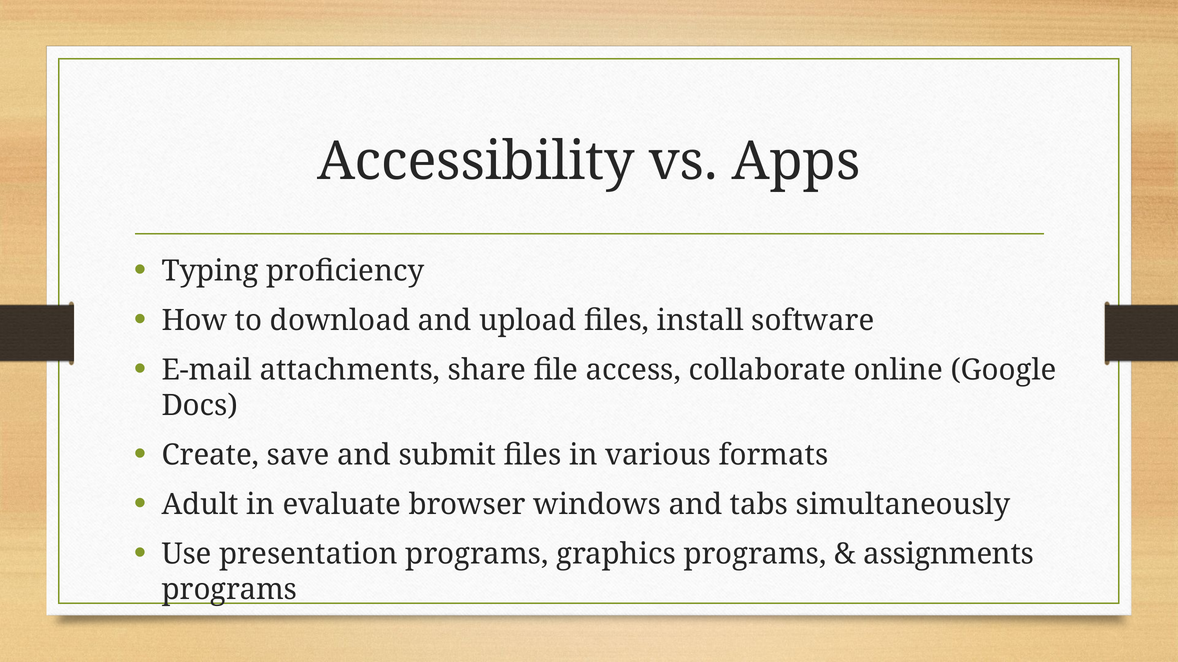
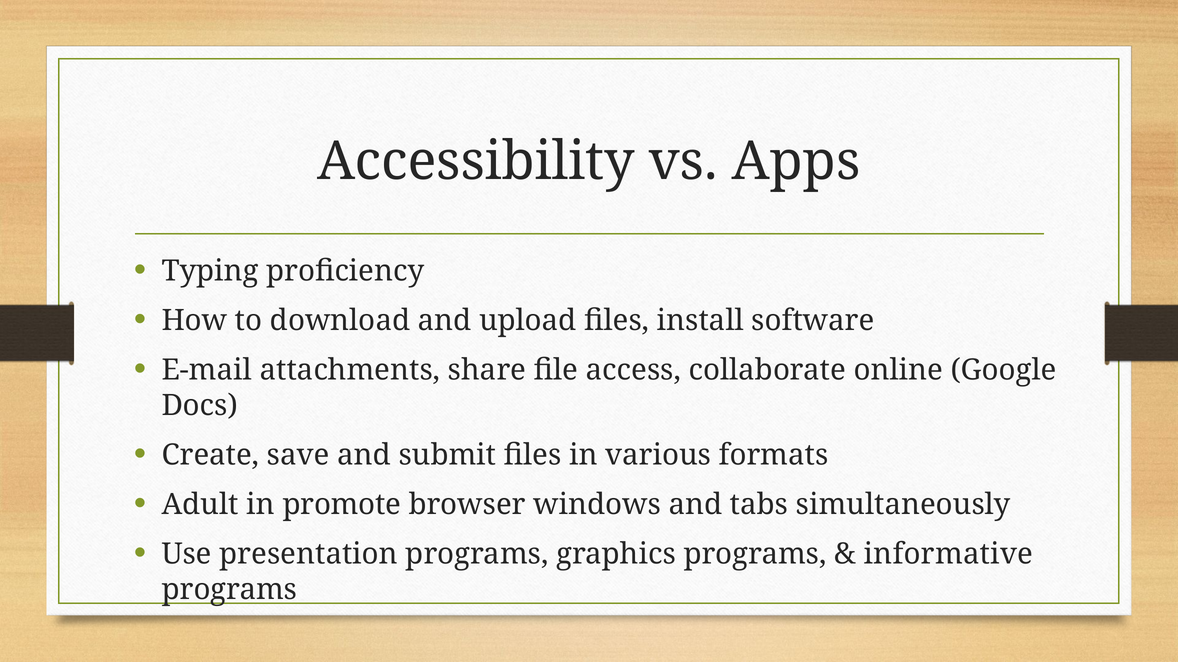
evaluate: evaluate -> promote
assignments: assignments -> informative
